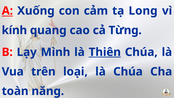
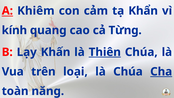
Xuống: Xuống -> Khiêm
Long: Long -> Khẩn
Mình: Mình -> Khấn
Cha underline: none -> present
